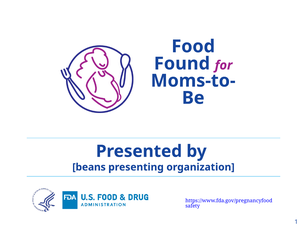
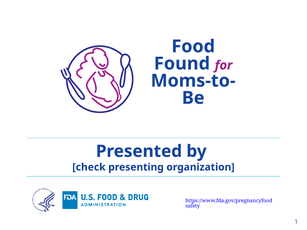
beans: beans -> check
